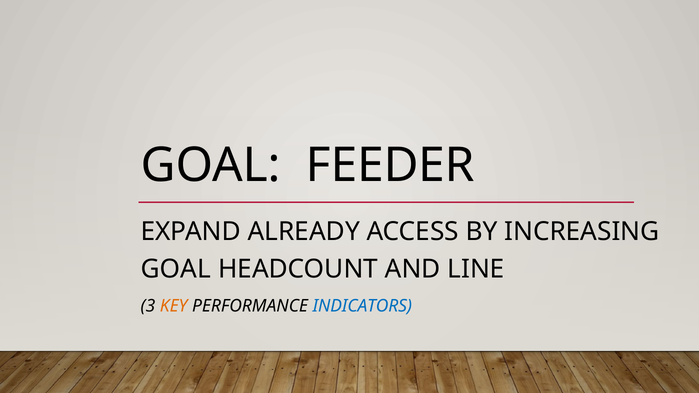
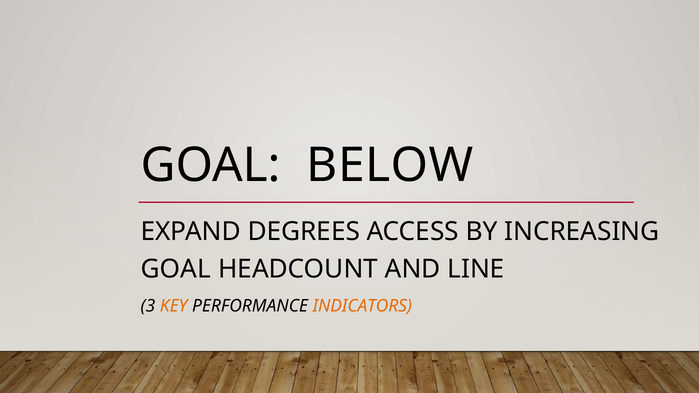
FEEDER: FEEDER -> BELOW
ALREADY: ALREADY -> DEGREES
INDICATORS colour: blue -> orange
